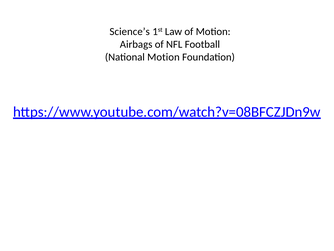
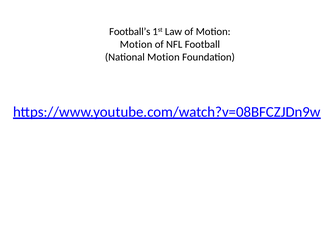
Science’s: Science’s -> Football’s
Airbags at (136, 44): Airbags -> Motion
